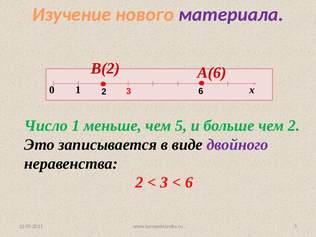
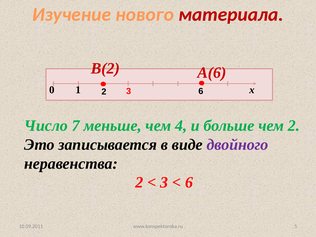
материала colour: purple -> red
Число 1: 1 -> 7
чем 5: 5 -> 4
